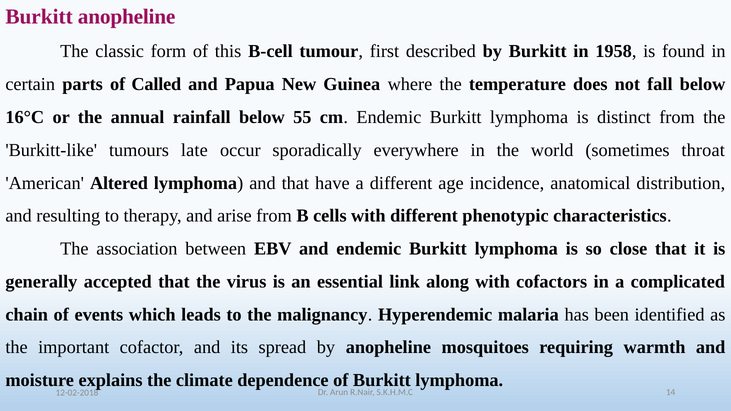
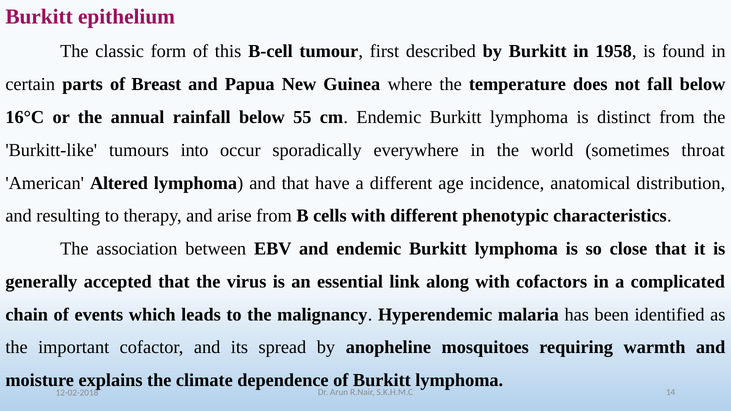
Burkitt anopheline: anopheline -> epithelium
Called: Called -> Breast
late: late -> into
